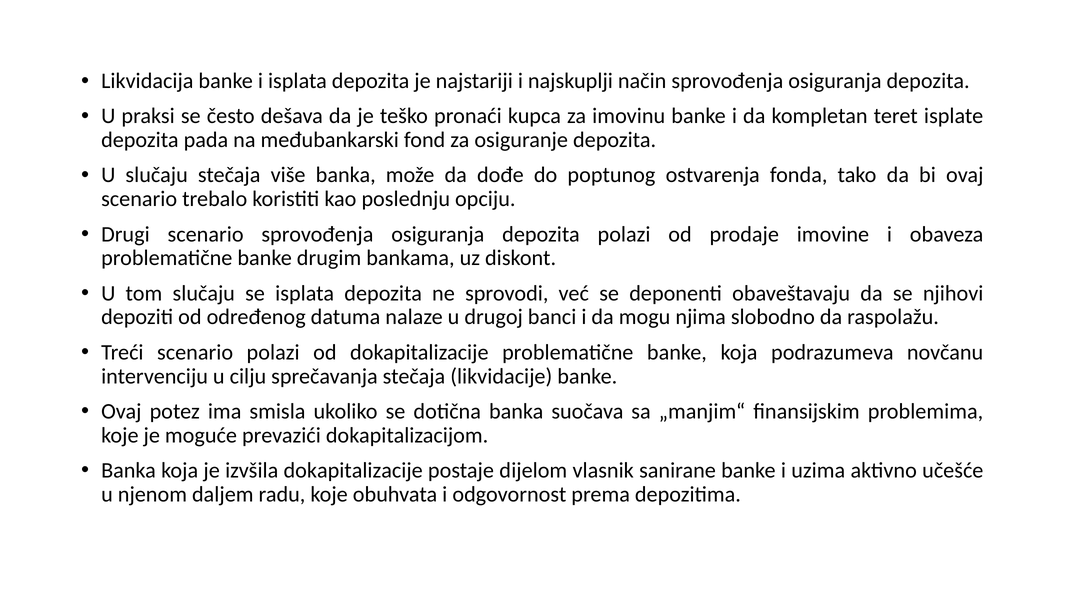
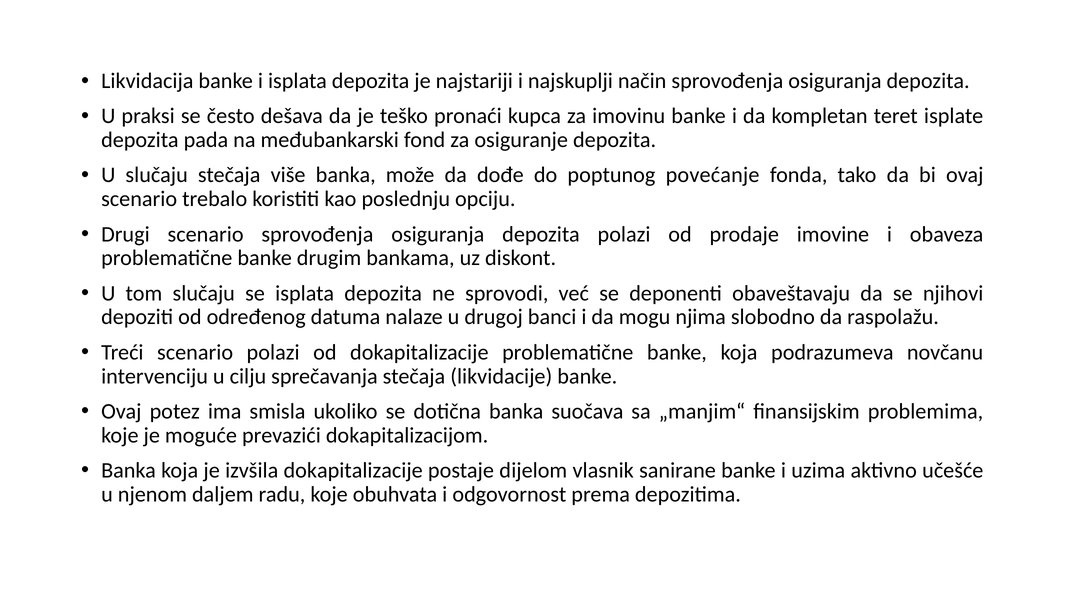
ostvarenja: ostvarenja -> povećanje
